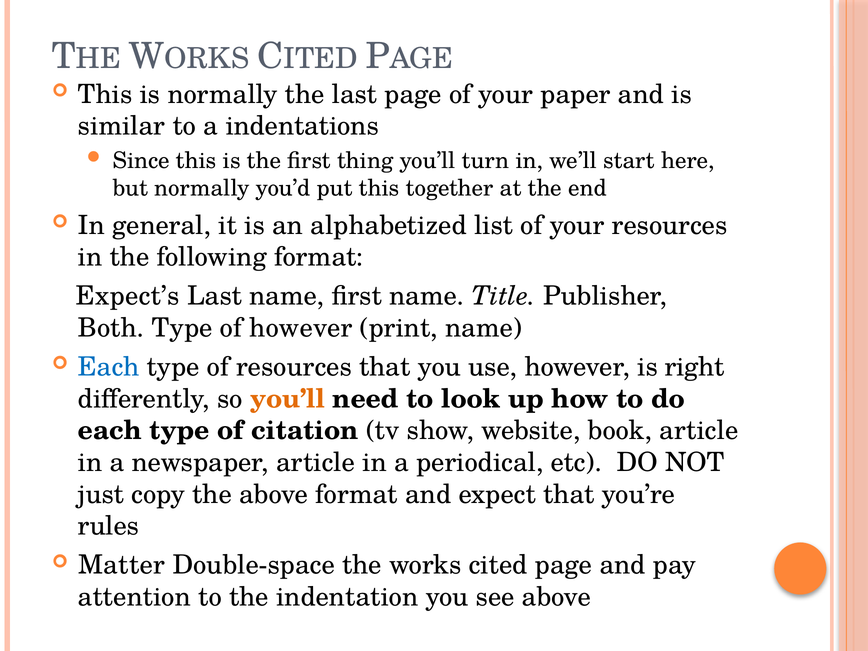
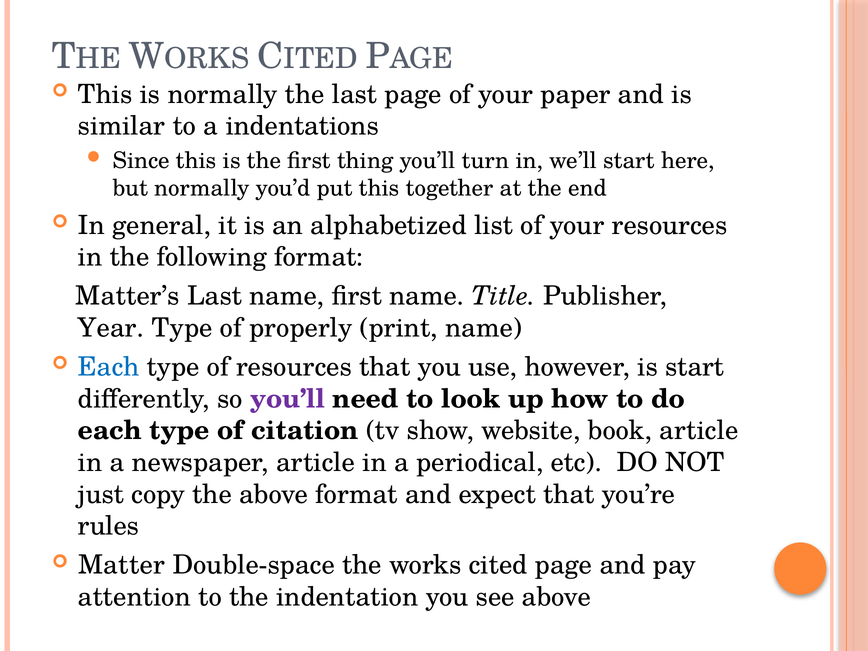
Expect’s: Expect’s -> Matter’s
Both: Both -> Year
of however: however -> properly
is right: right -> start
you’ll at (288, 399) colour: orange -> purple
